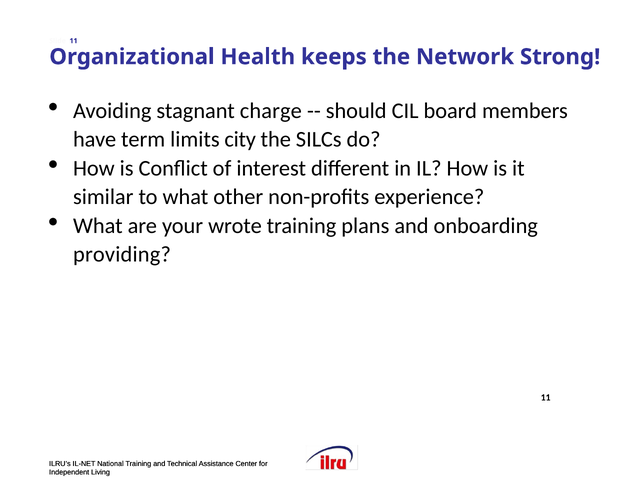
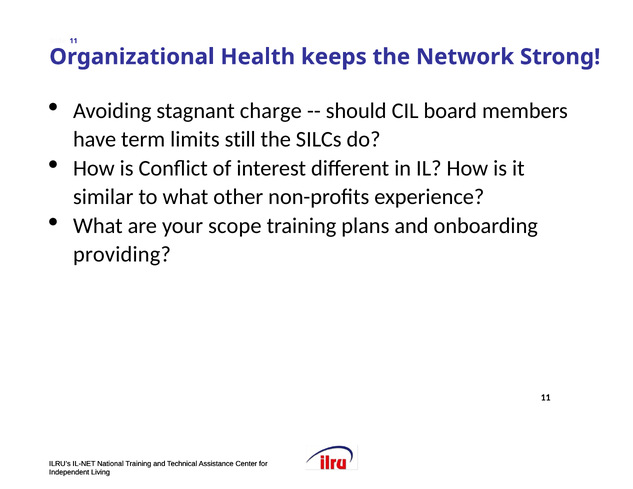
city: city -> still
wrote: wrote -> scope
